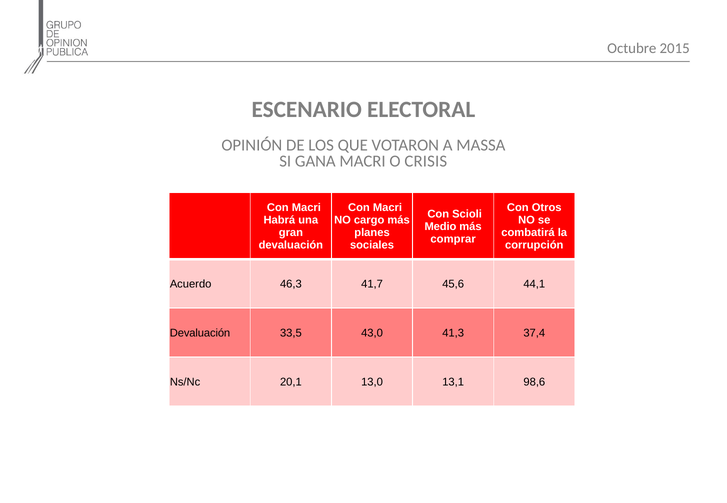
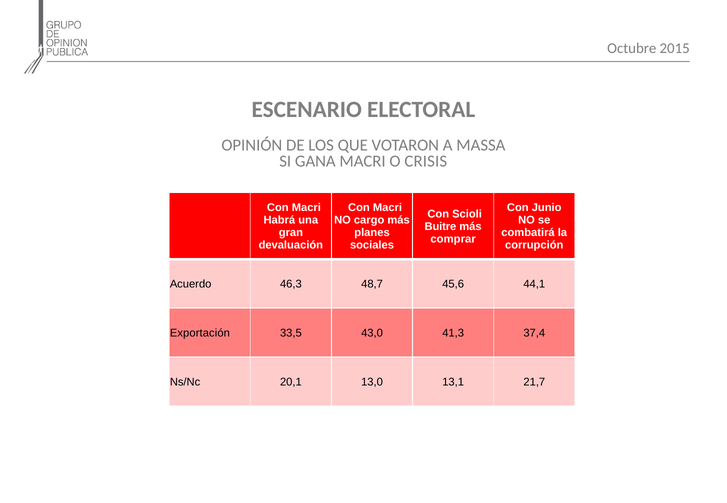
Otros: Otros -> Junio
Medio: Medio -> Buitre
41,7: 41,7 -> 48,7
Devaluación at (200, 333): Devaluación -> Exportación
98,6: 98,6 -> 21,7
